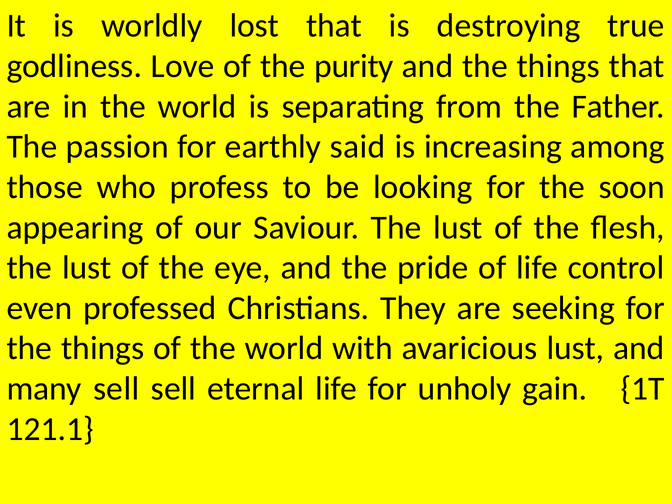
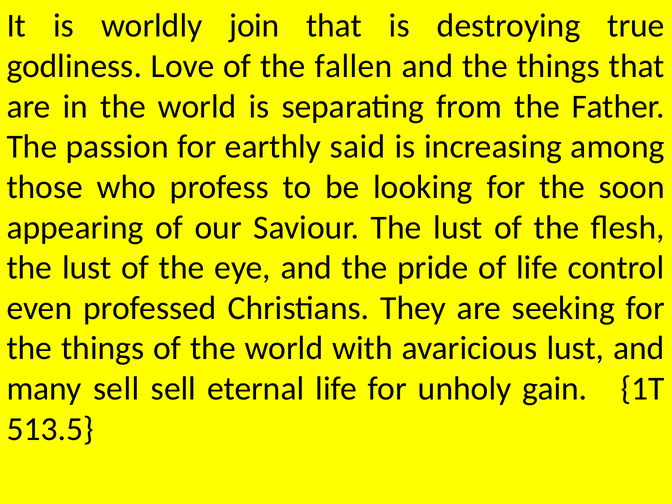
lost: lost -> join
purity: purity -> fallen
121.1: 121.1 -> 513.5
